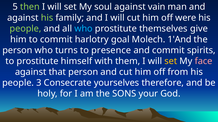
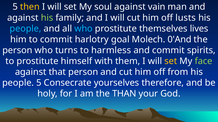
then colour: light green -> yellow
were: were -> lusts
people at (25, 29) colour: light green -> light blue
give: give -> lives
1'And: 1'And -> 0'And
presence: presence -> harmless
face colour: pink -> light green
people 3: 3 -> 5
SONS: SONS -> THAN
